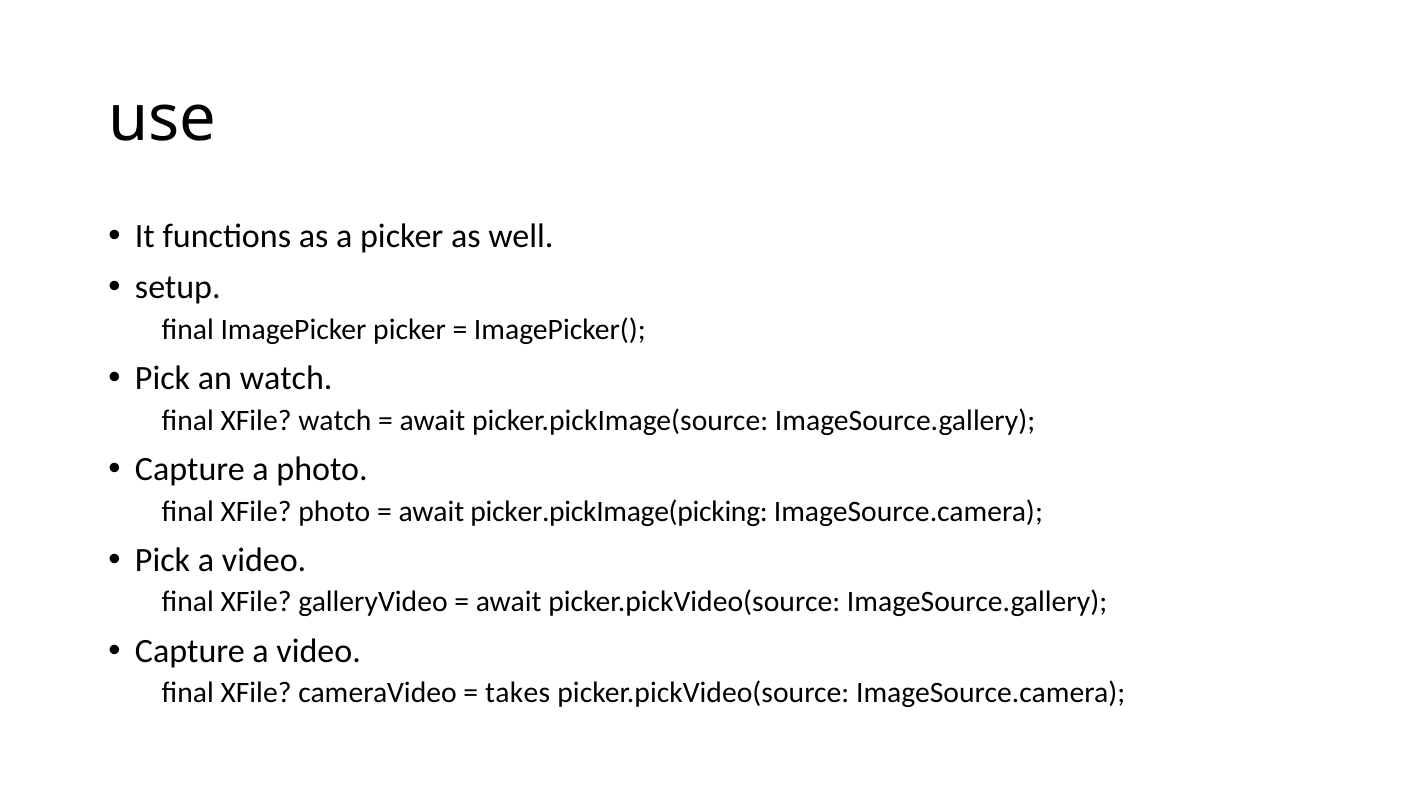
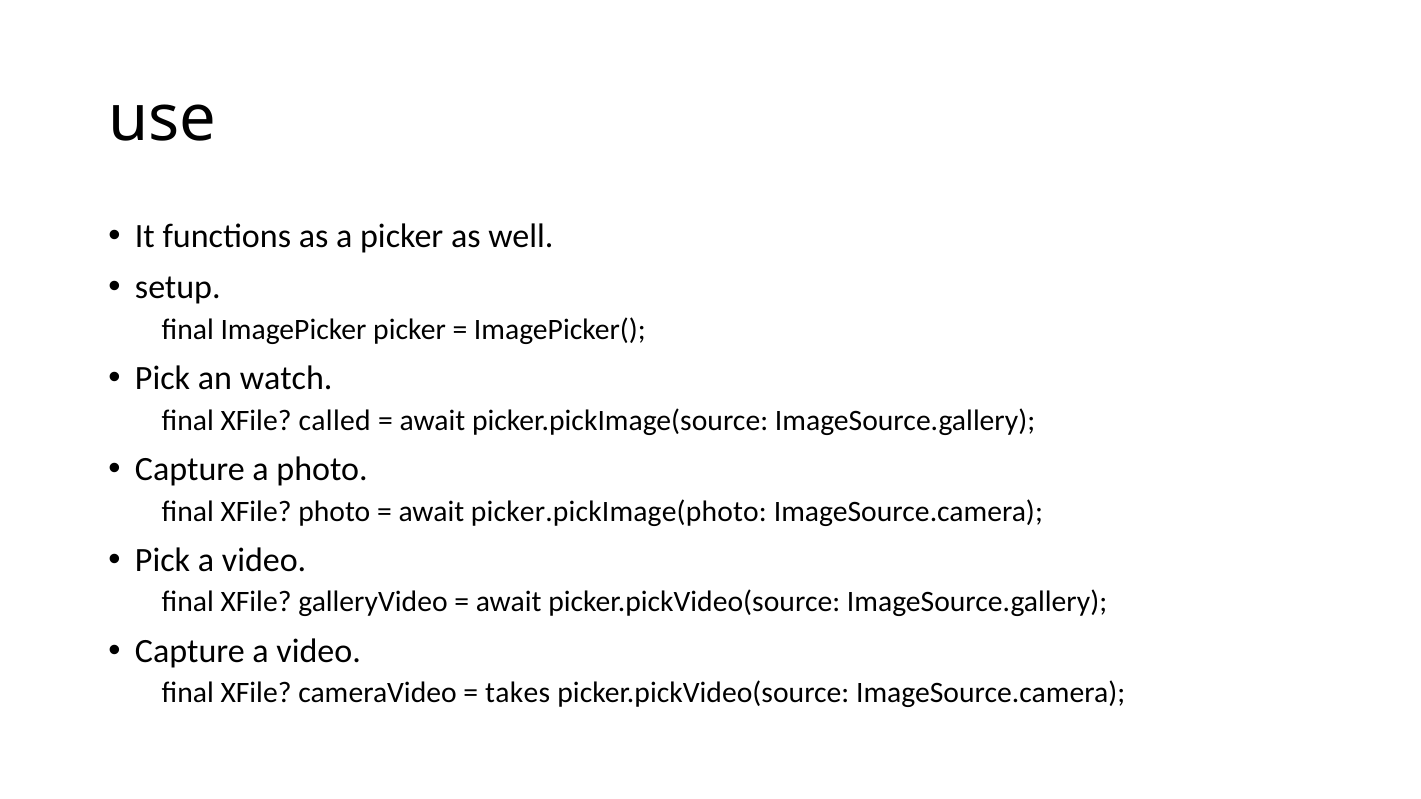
XFile watch: watch -> called
picker.pickImage(picking: picker.pickImage(picking -> picker.pickImage(photo
